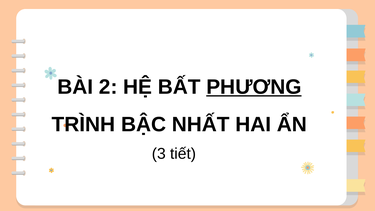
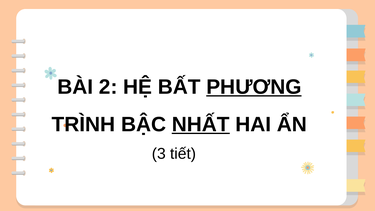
NHẤT underline: none -> present
